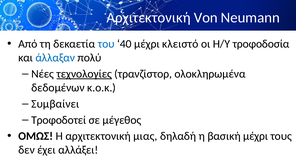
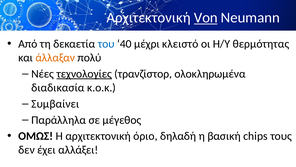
Von underline: none -> present
τροφοδοσία: τροφοδοσία -> θερμότητας
άλλαξαν colour: blue -> orange
δεδομένων: δεδομένων -> διαδικασία
Τροφοδοτεί: Τροφοδοτεί -> Παράλληλα
μιας: μιας -> όριο
βασική μέχρι: μέχρι -> chips
